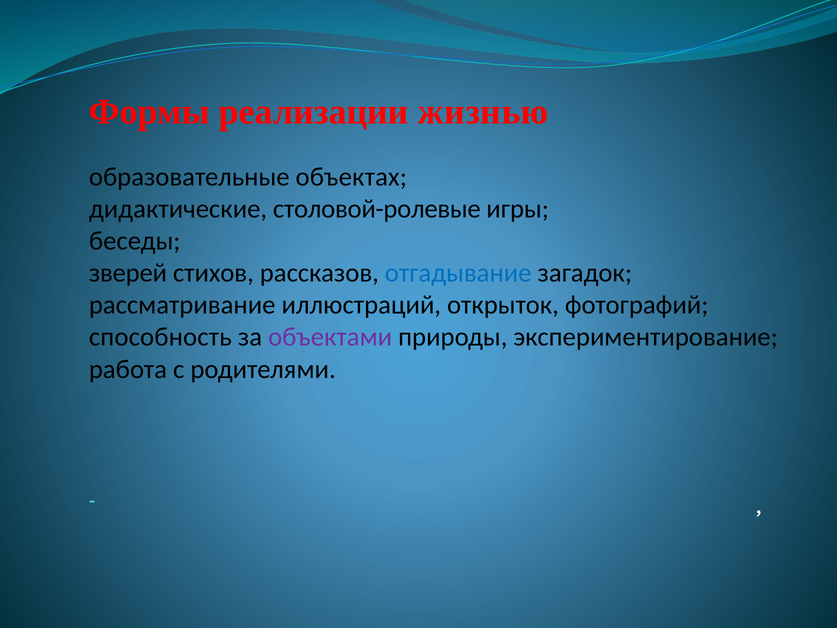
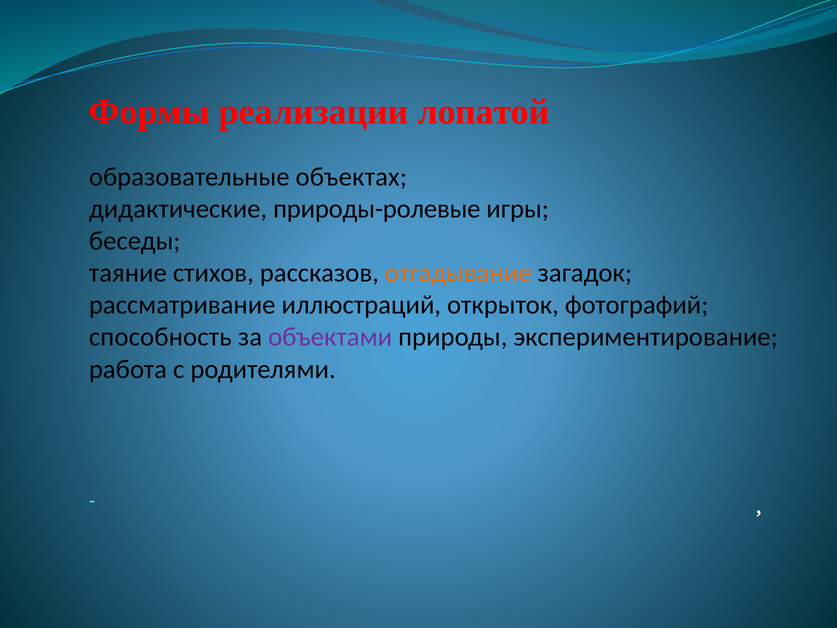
жизнью: жизнью -> лопатой
столовой-ролевые: столовой-ролевые -> природы-ролевые
зверей: зверей -> таяние
отгадывание colour: blue -> orange
